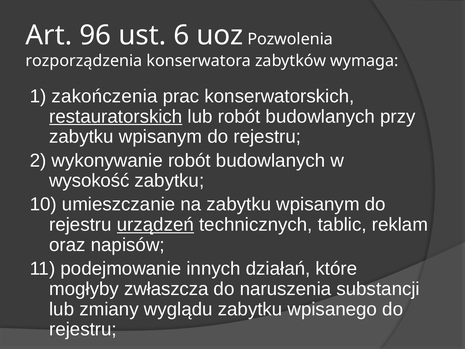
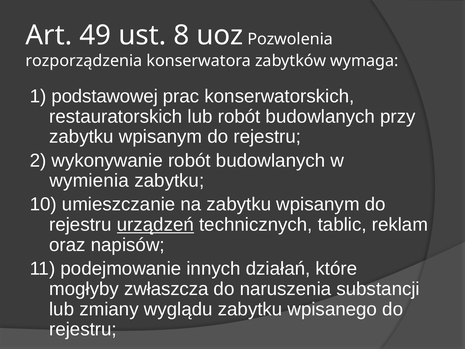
96: 96 -> 49
6: 6 -> 8
zakończenia: zakończenia -> podstawowej
restauratorskich underline: present -> none
wysokość: wysokość -> wymienia
